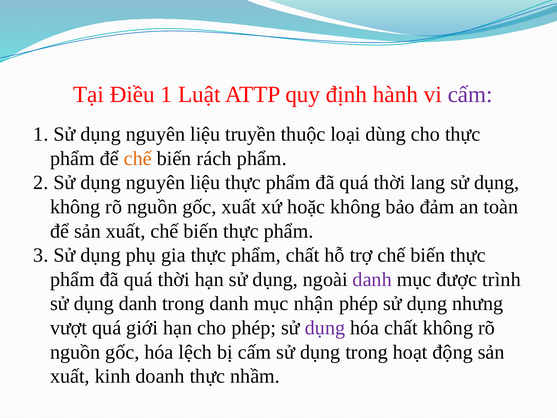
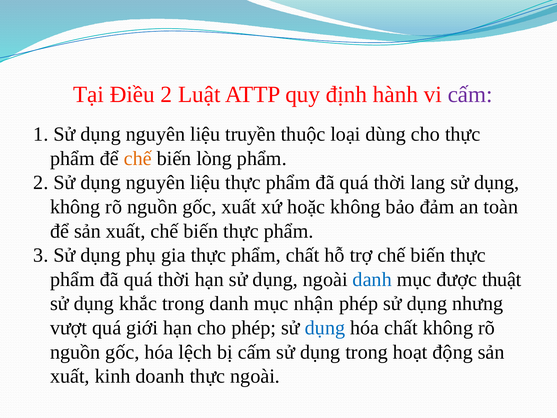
Điều 1: 1 -> 2
rách: rách -> lòng
danh at (372, 279) colour: purple -> blue
trình: trình -> thuật
dụng danh: danh -> khắc
dụng at (325, 328) colour: purple -> blue
thực nhầm: nhầm -> ngoài
